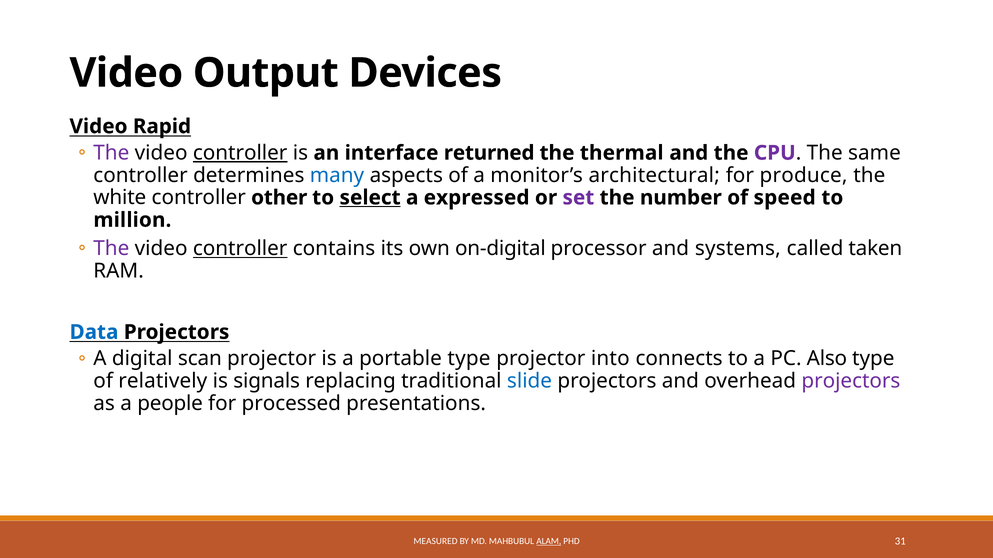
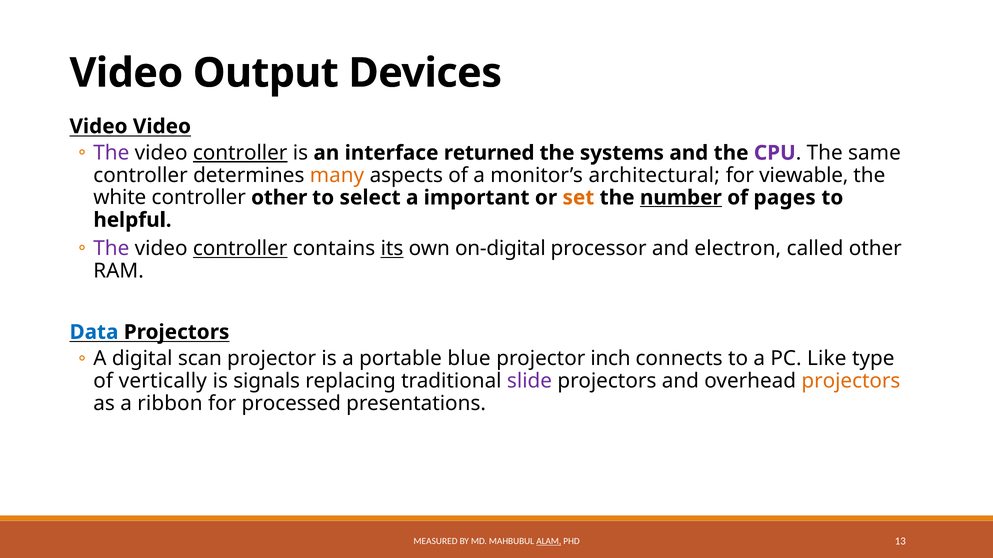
Video Rapid: Rapid -> Video
thermal: thermal -> systems
many colour: blue -> orange
produce: produce -> viewable
select underline: present -> none
expressed: expressed -> important
set colour: purple -> orange
number underline: none -> present
speed: speed -> pages
million: million -> helpful
its underline: none -> present
systems: systems -> electron
called taken: taken -> other
portable type: type -> blue
into: into -> inch
Also: Also -> Like
relatively: relatively -> vertically
slide colour: blue -> purple
projectors at (851, 381) colour: purple -> orange
people: people -> ribbon
31: 31 -> 13
